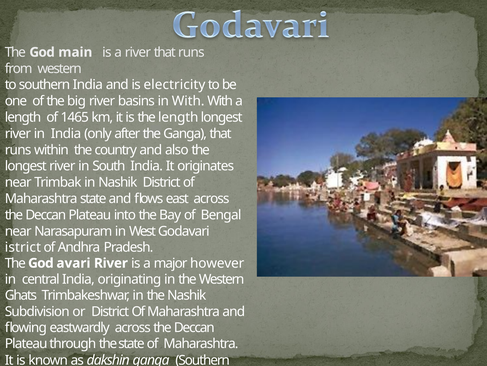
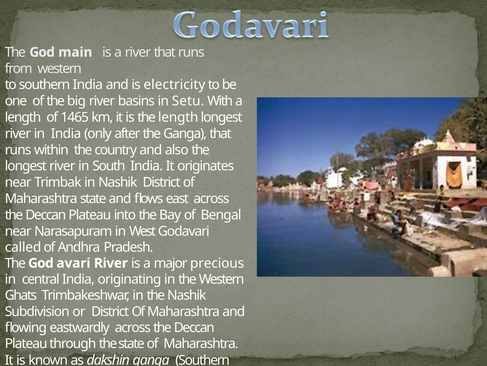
in With: With -> Setu
istrict: istrict -> called
however: however -> precious
